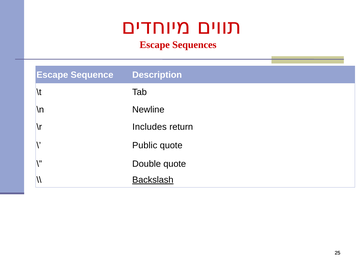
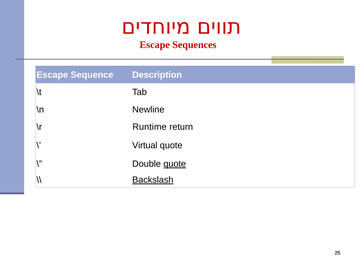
Includes: Includes -> Runtime
Public: Public -> Virtual
quote at (175, 164) underline: none -> present
